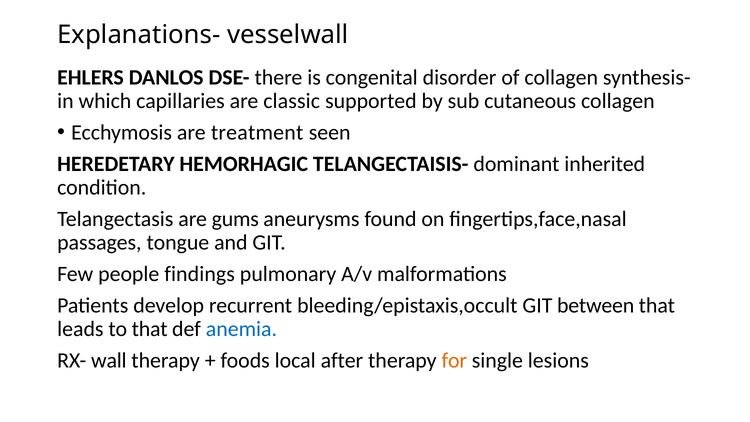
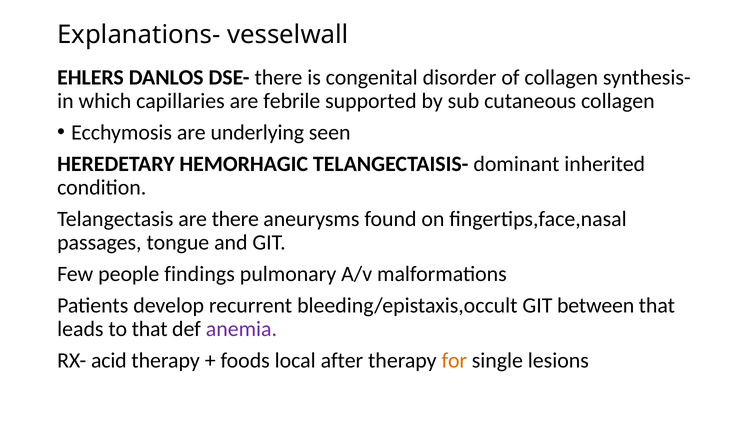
classic: classic -> febrile
treatment: treatment -> underlying
are gums: gums -> there
anemia colour: blue -> purple
wall: wall -> acid
